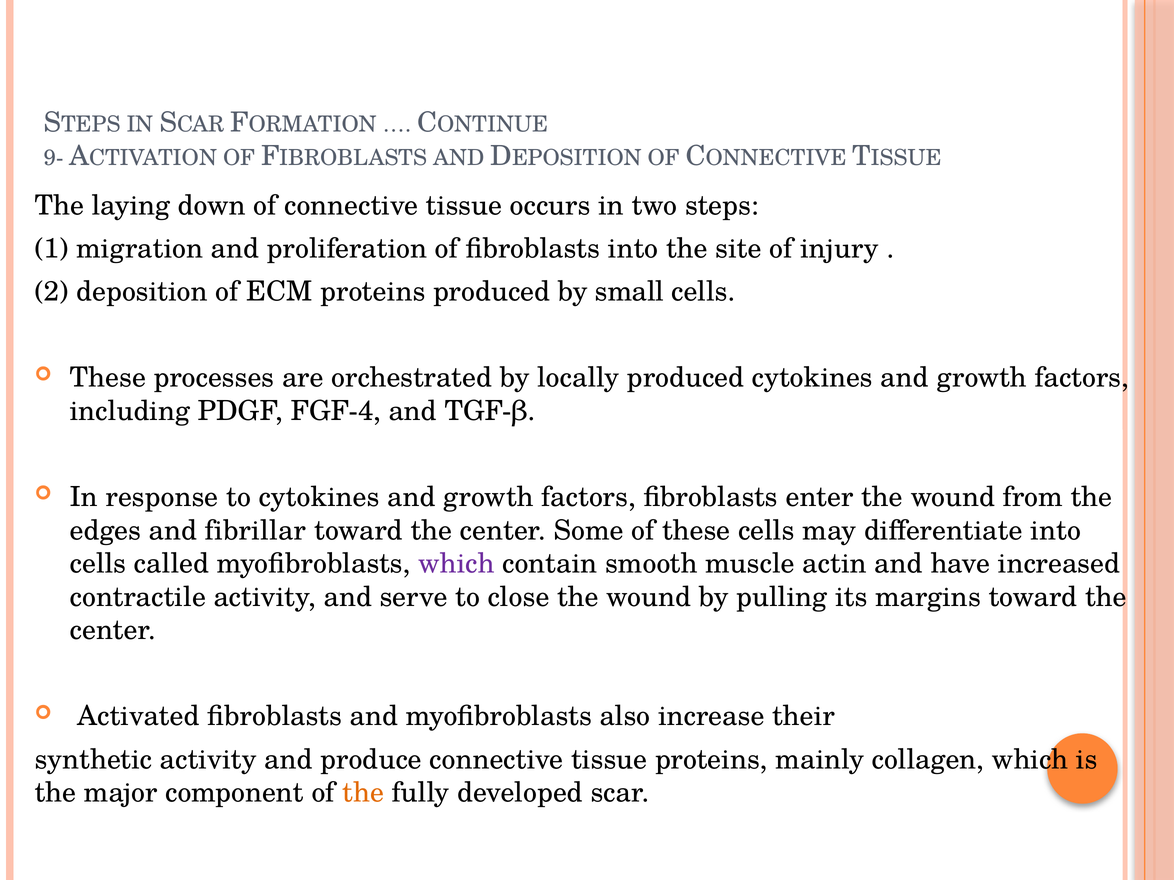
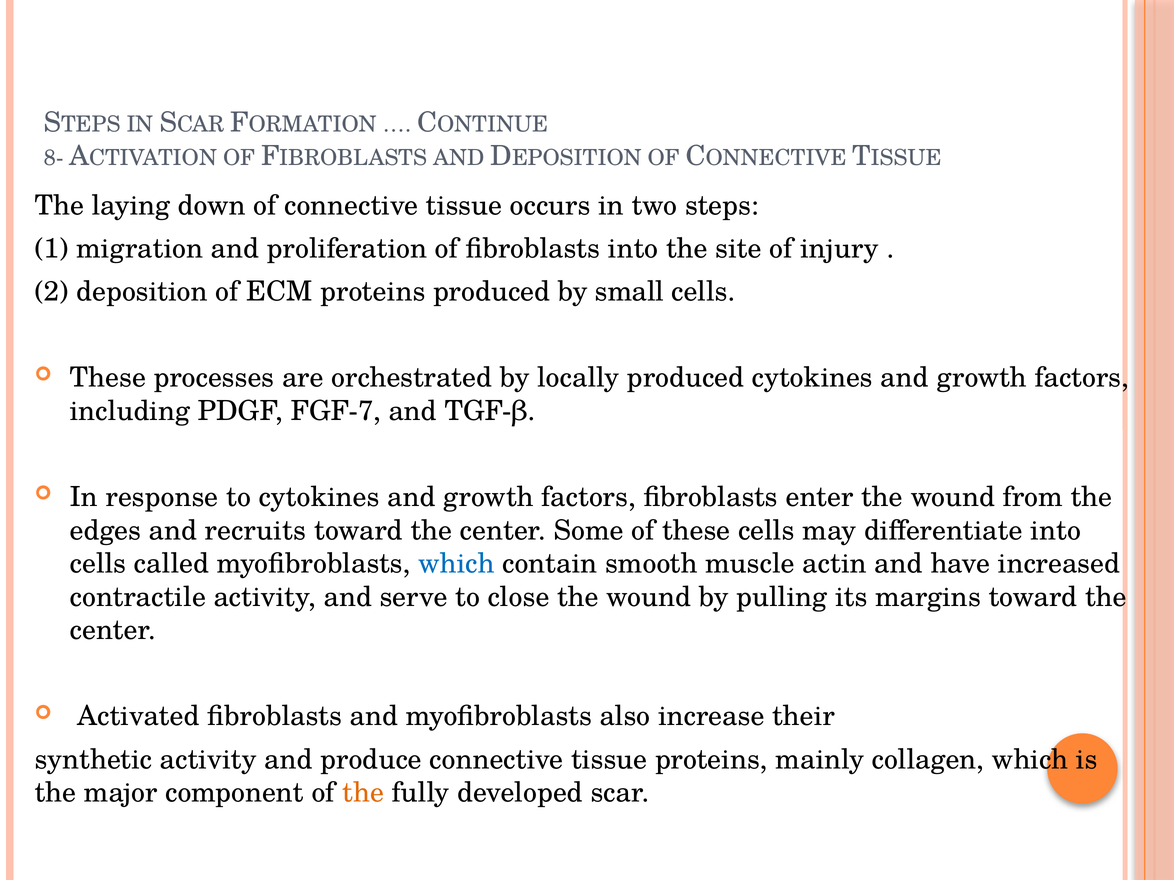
9-: 9- -> 8-
FGF-4: FGF-4 -> FGF-7
fibrillar: fibrillar -> recruits
which at (456, 564) colour: purple -> blue
